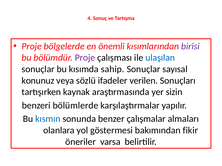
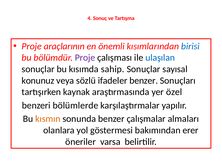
bölgelerde: bölgelerde -> araçlarının
birisi colour: purple -> blue
ifadeler verilen: verilen -> benzer
sizin: sizin -> özel
kısmın colour: blue -> orange
fikir: fikir -> erer
